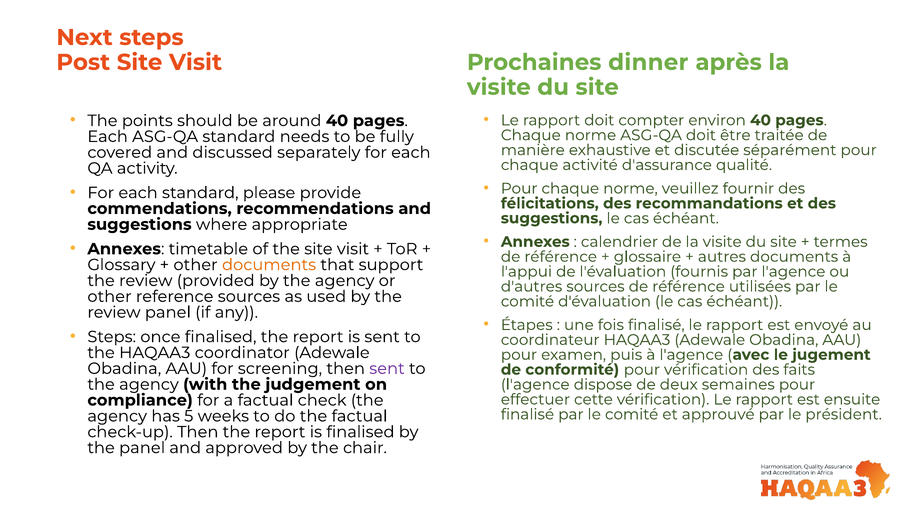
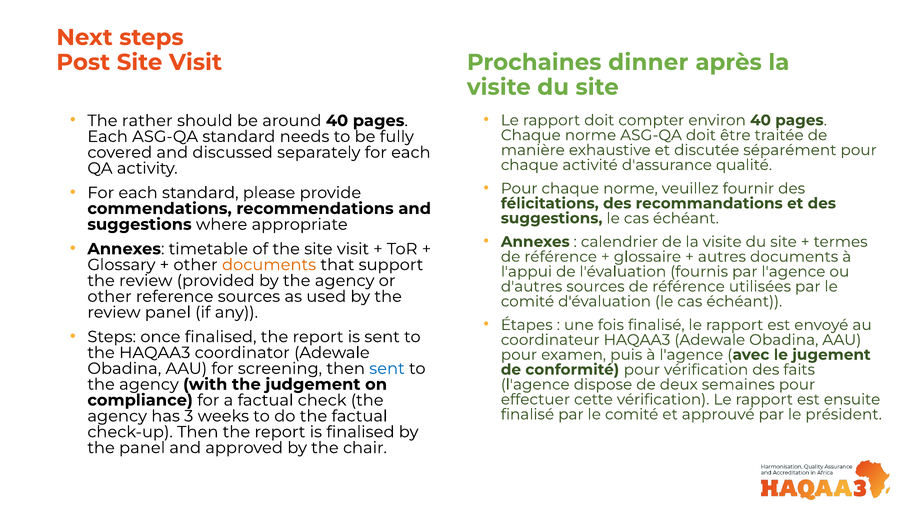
points: points -> rather
sent at (387, 368) colour: purple -> blue
5: 5 -> 3
